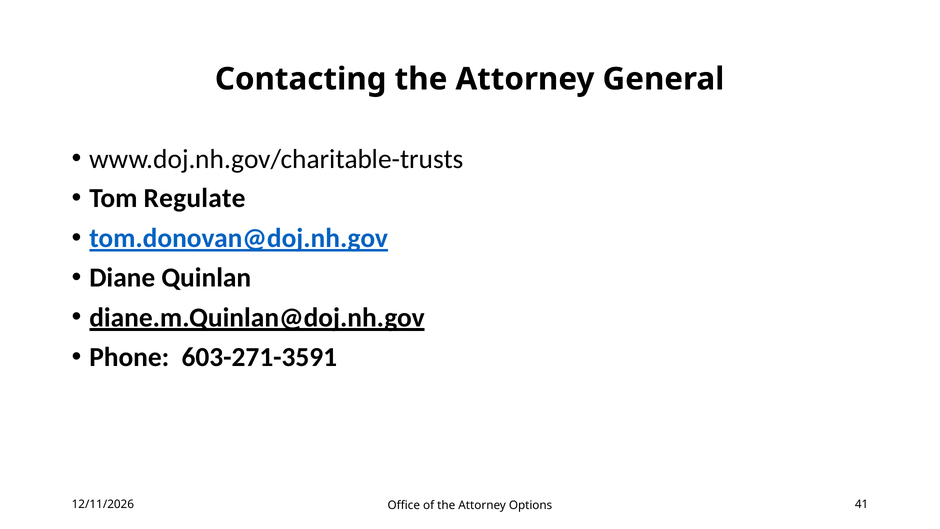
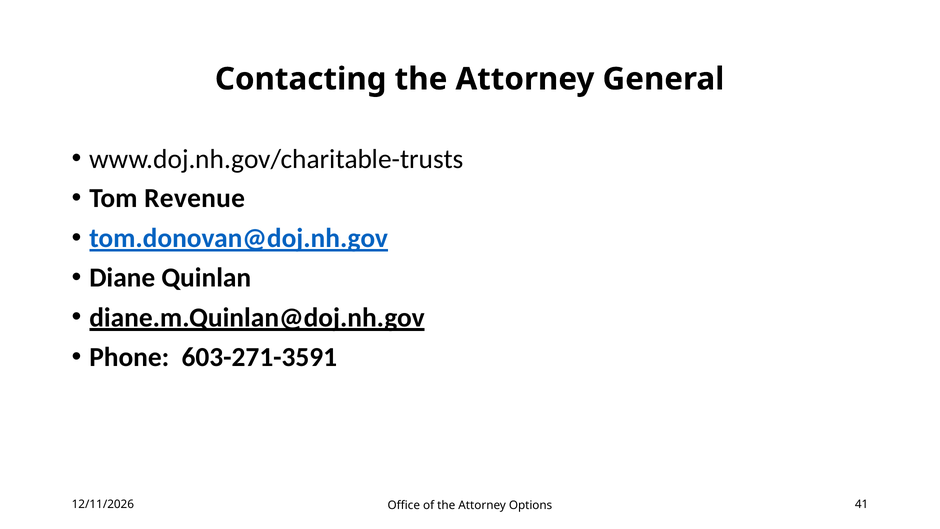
Regulate: Regulate -> Revenue
